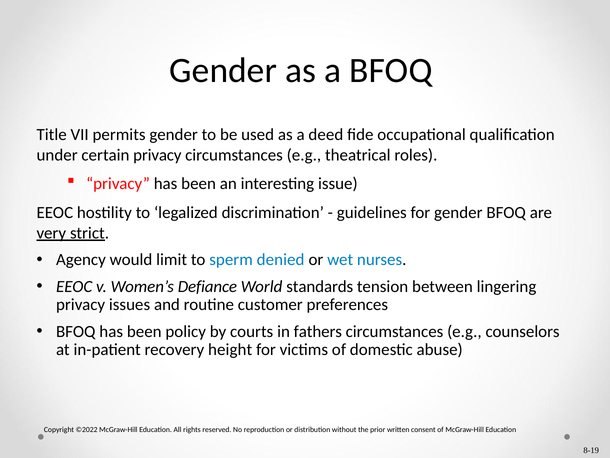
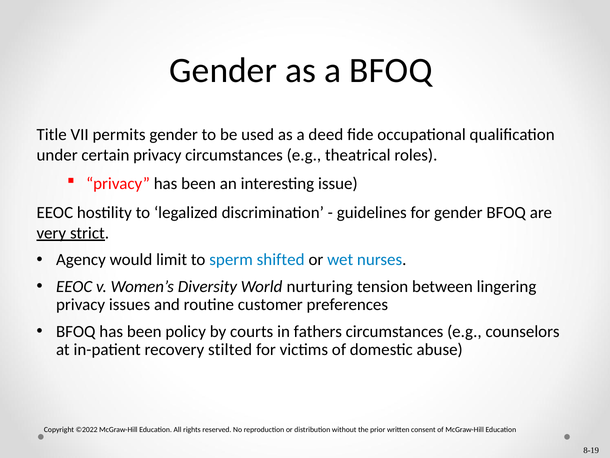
denied: denied -> shifted
Defiance: Defiance -> Diversity
standards: standards -> nurturing
height: height -> stilted
